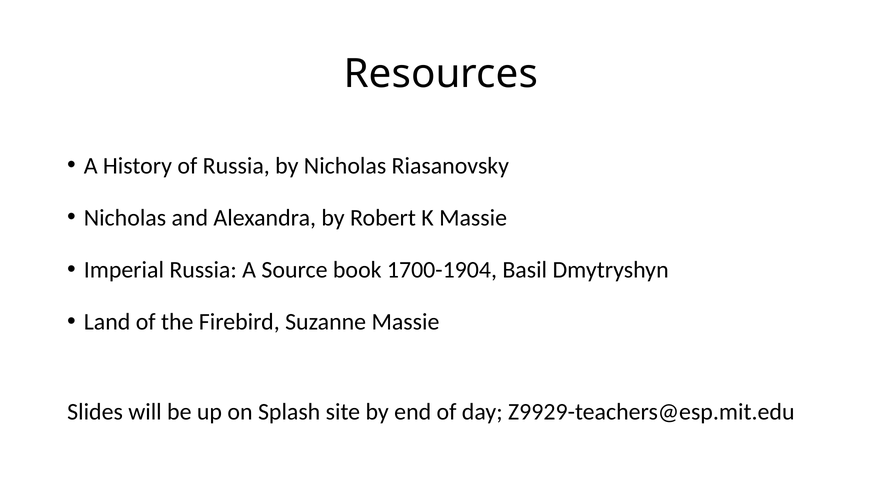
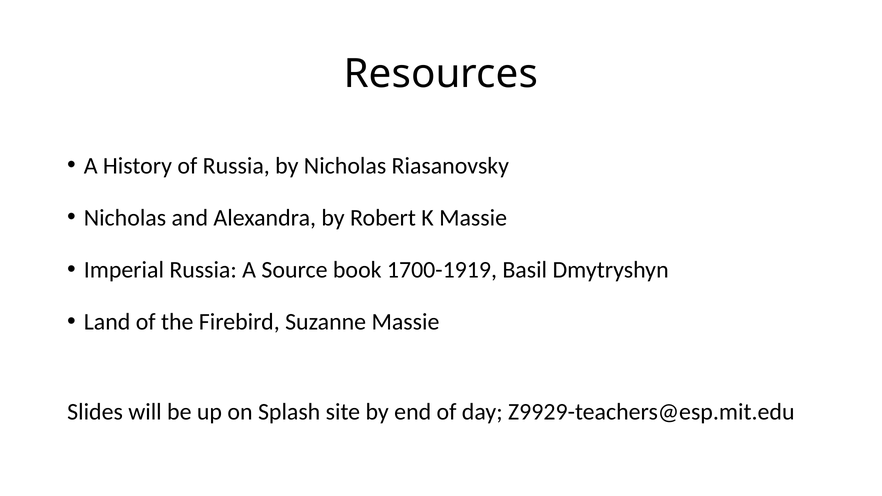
1700-1904: 1700-1904 -> 1700-1919
